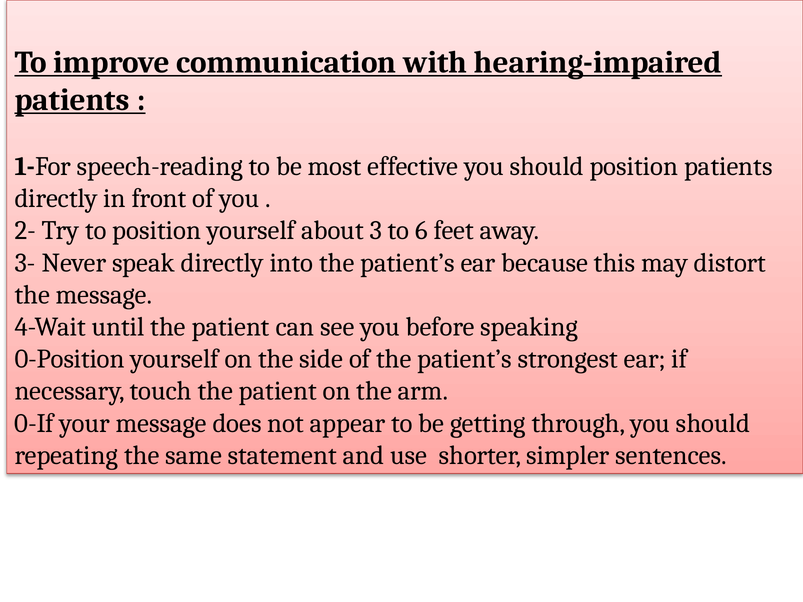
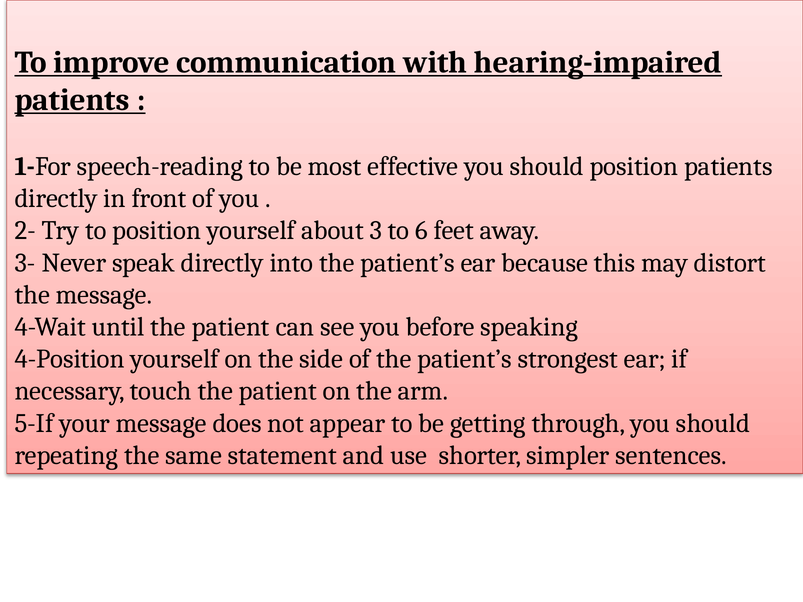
0-Position: 0-Position -> 4-Position
0-If: 0-If -> 5-If
